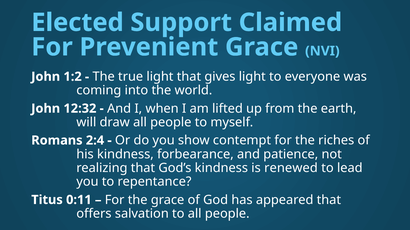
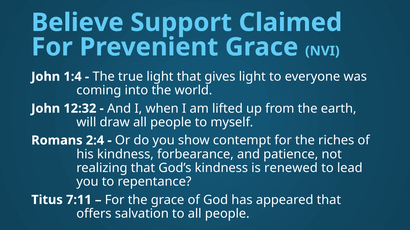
Elected: Elected -> Believe
1:2: 1:2 -> 1:4
0:11: 0:11 -> 7:11
